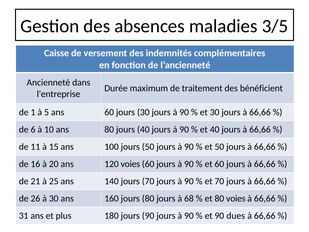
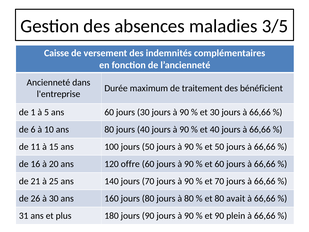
120 voies: voies -> offre
à 68: 68 -> 80
80 voies: voies -> avait
dues: dues -> plein
